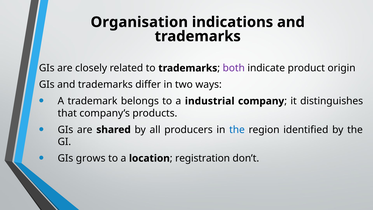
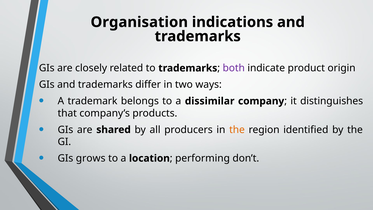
industrial: industrial -> dissimilar
the at (237, 130) colour: blue -> orange
registration: registration -> performing
